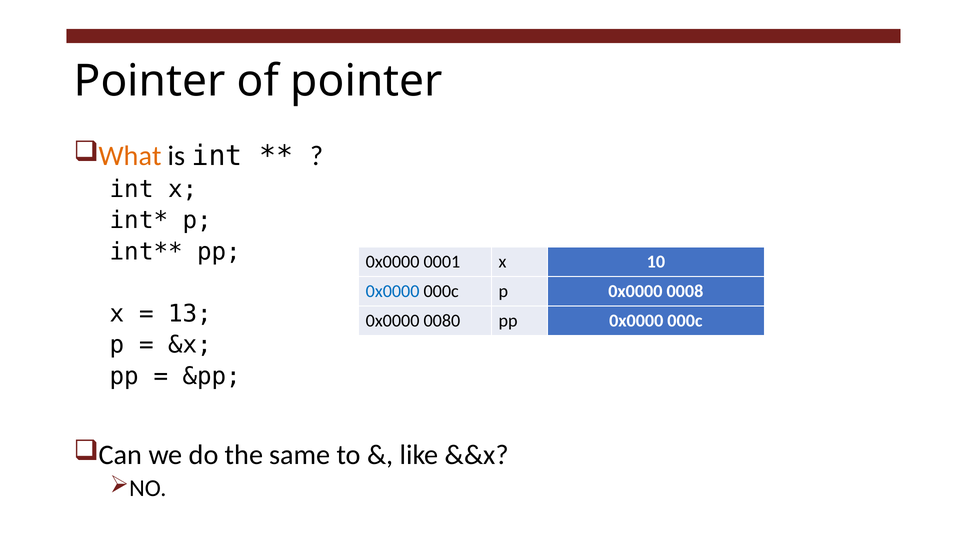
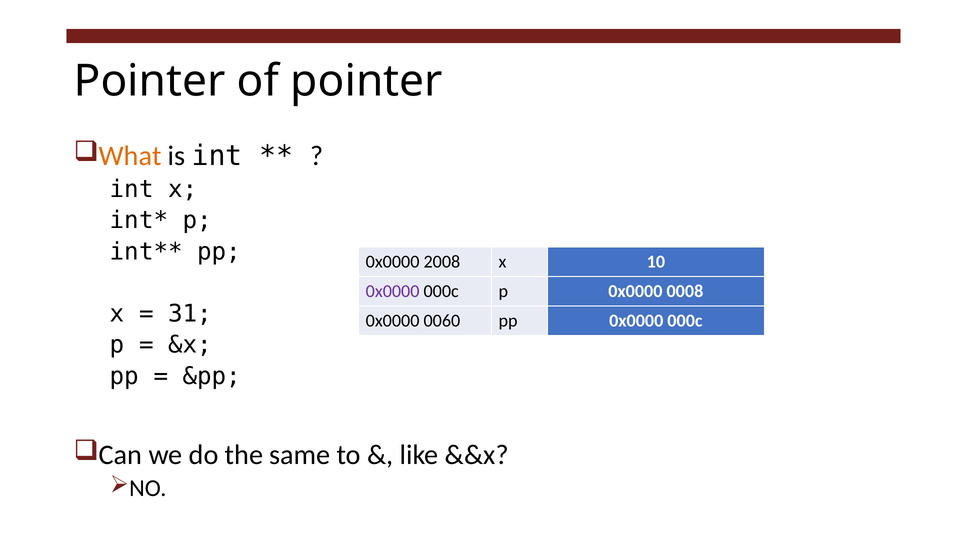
0001: 0001 -> 2008
0x0000 at (393, 291) colour: blue -> purple
13: 13 -> 31
0080: 0080 -> 0060
